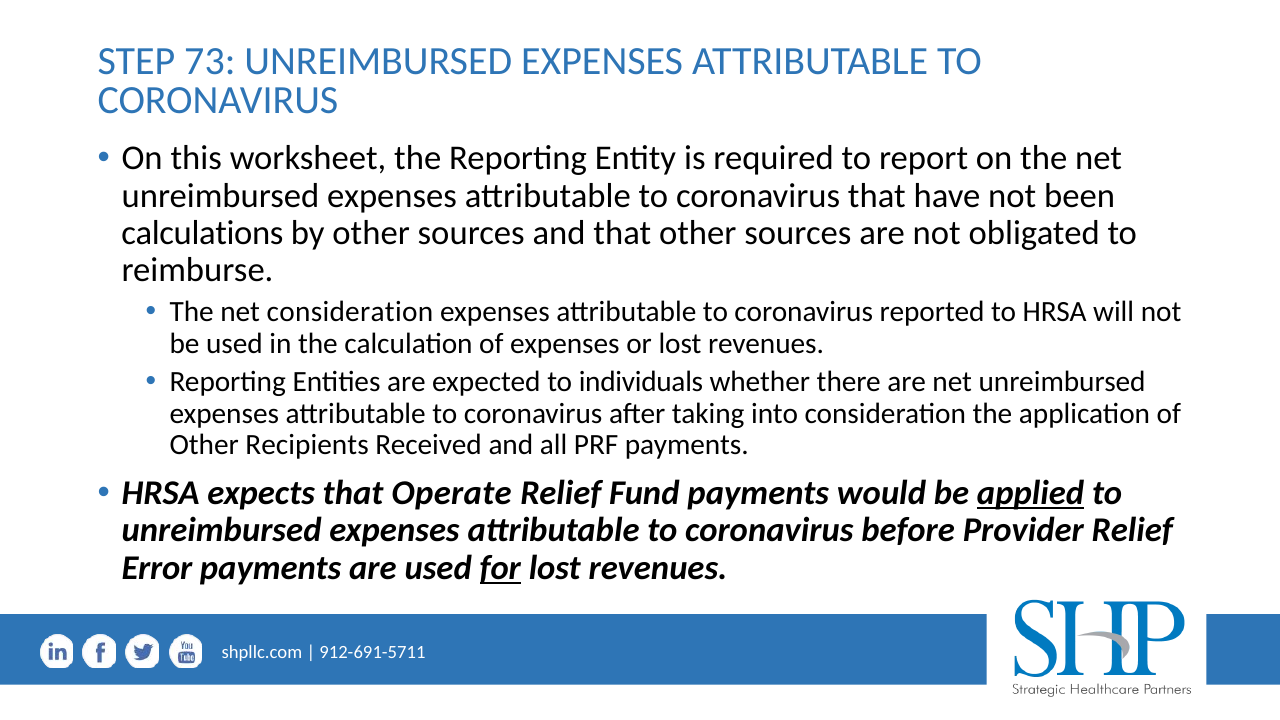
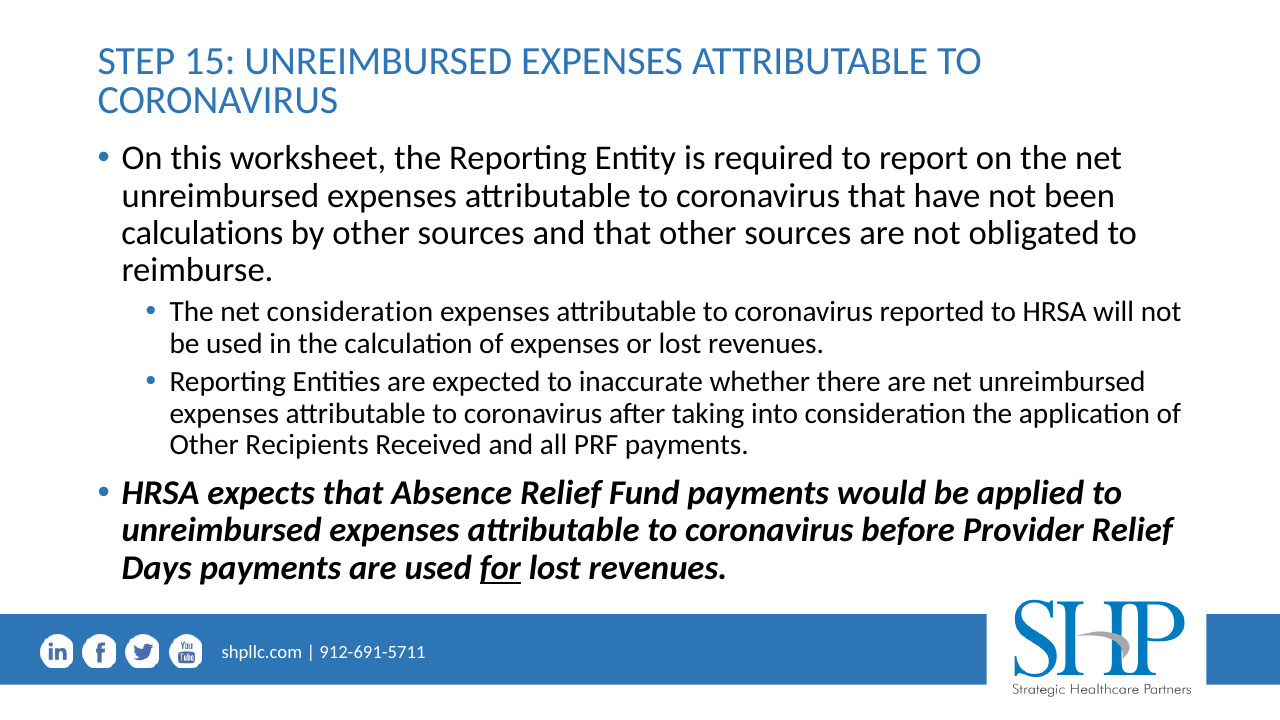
73: 73 -> 15
individuals: individuals -> inaccurate
Operate: Operate -> Absence
applied underline: present -> none
Error: Error -> Days
